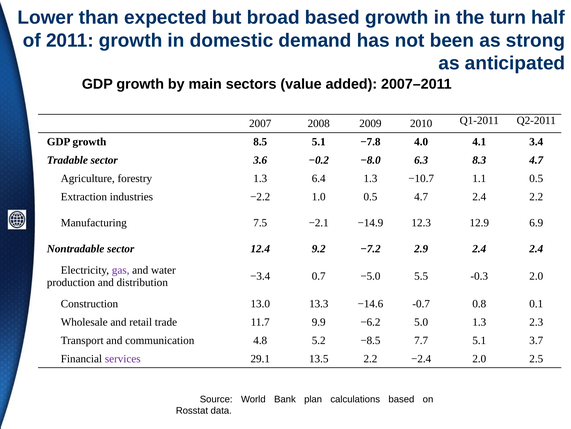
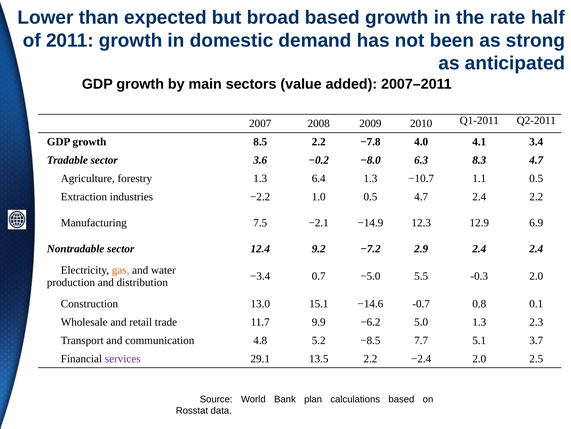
turn: turn -> rate
8.5 5.1: 5.1 -> 2.2
gas colour: purple -> orange
13.3: 13.3 -> 15.1
